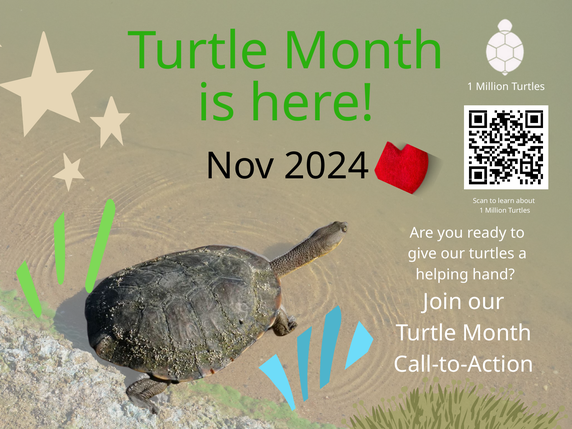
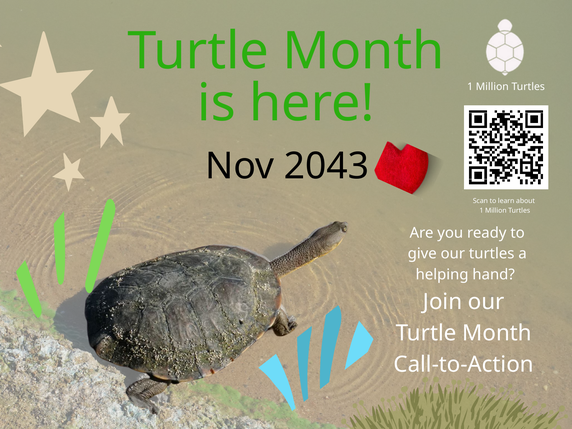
2024: 2024 -> 2043
